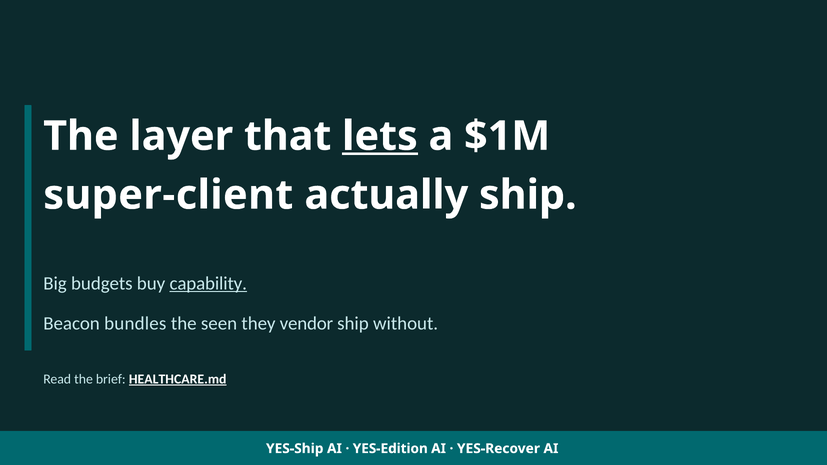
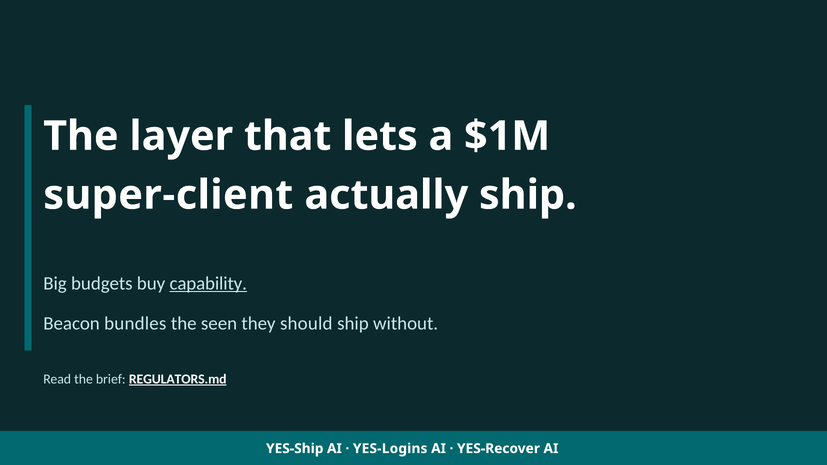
lets underline: present -> none
vendor: vendor -> should
HEALTHCARE.md: HEALTHCARE.md -> REGULATORS.md
YES-Edition: YES-Edition -> YES-Logins
